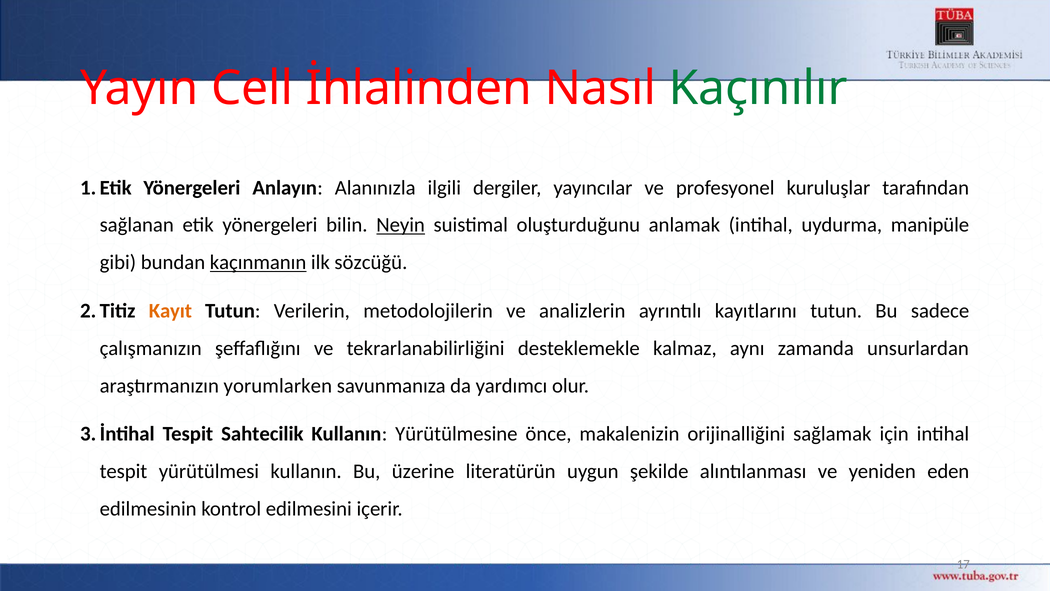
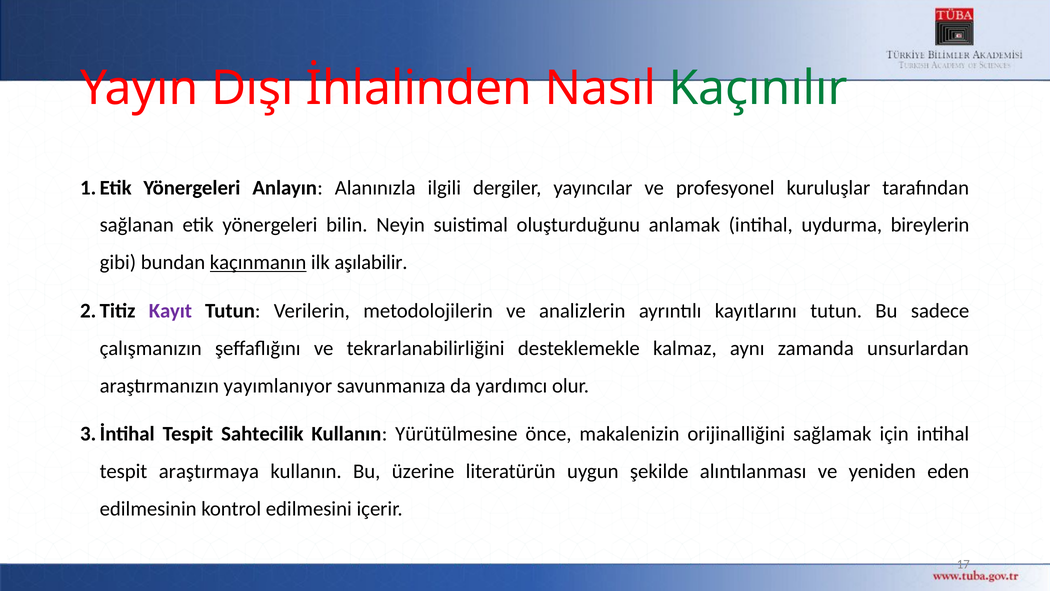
Cell: Cell -> Dışı
Neyin underline: present -> none
manipüle: manipüle -> bireylerin
sözcüğü: sözcüğü -> aşılabilir
Kayıt colour: orange -> purple
yorumlarken: yorumlarken -> yayımlanıyor
yürütülmesi: yürütülmesi -> araştırmaya
